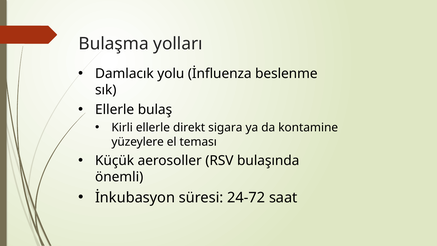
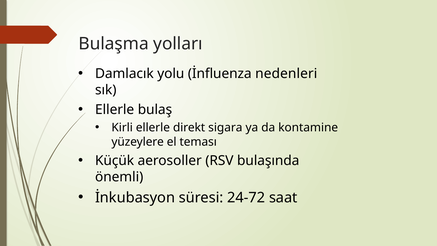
beslenme: beslenme -> nedenleri
